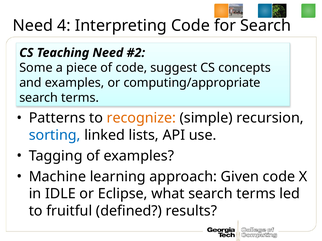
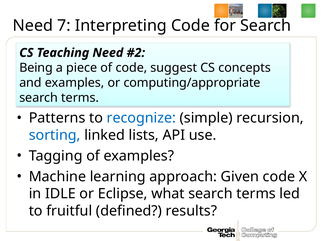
4: 4 -> 7
Some: Some -> Being
recognize colour: orange -> blue
